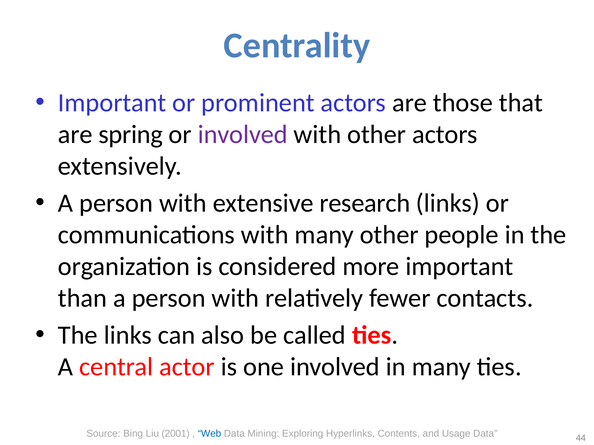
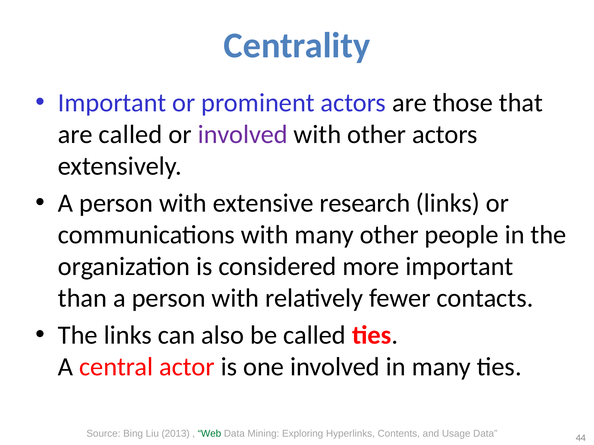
are spring: spring -> called
2001: 2001 -> 2013
Web colour: blue -> green
